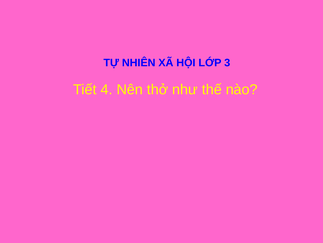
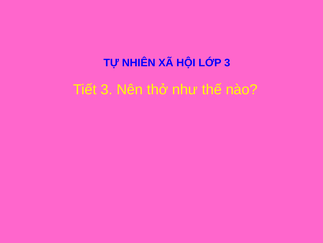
Tiết 4: 4 -> 3
